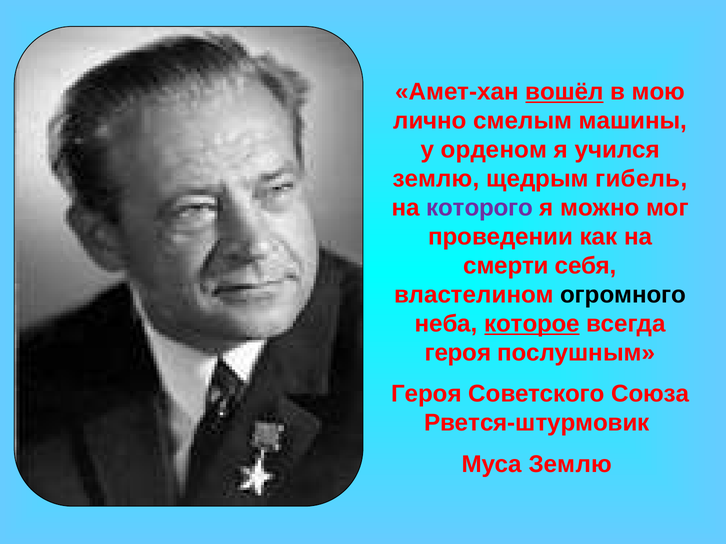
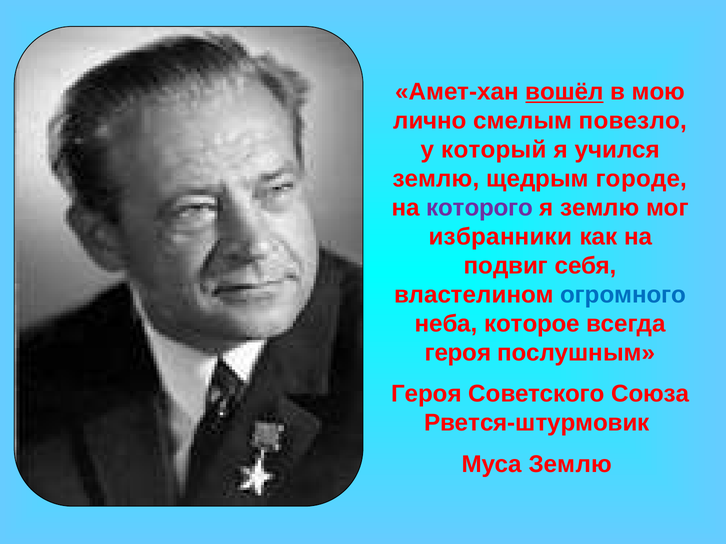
машины: машины -> повезло
орденом: орденом -> который
гибель: гибель -> городе
я можно: можно -> землю
проведении: проведении -> избранники
смерти: смерти -> подвиг
огромного colour: black -> blue
которое underline: present -> none
